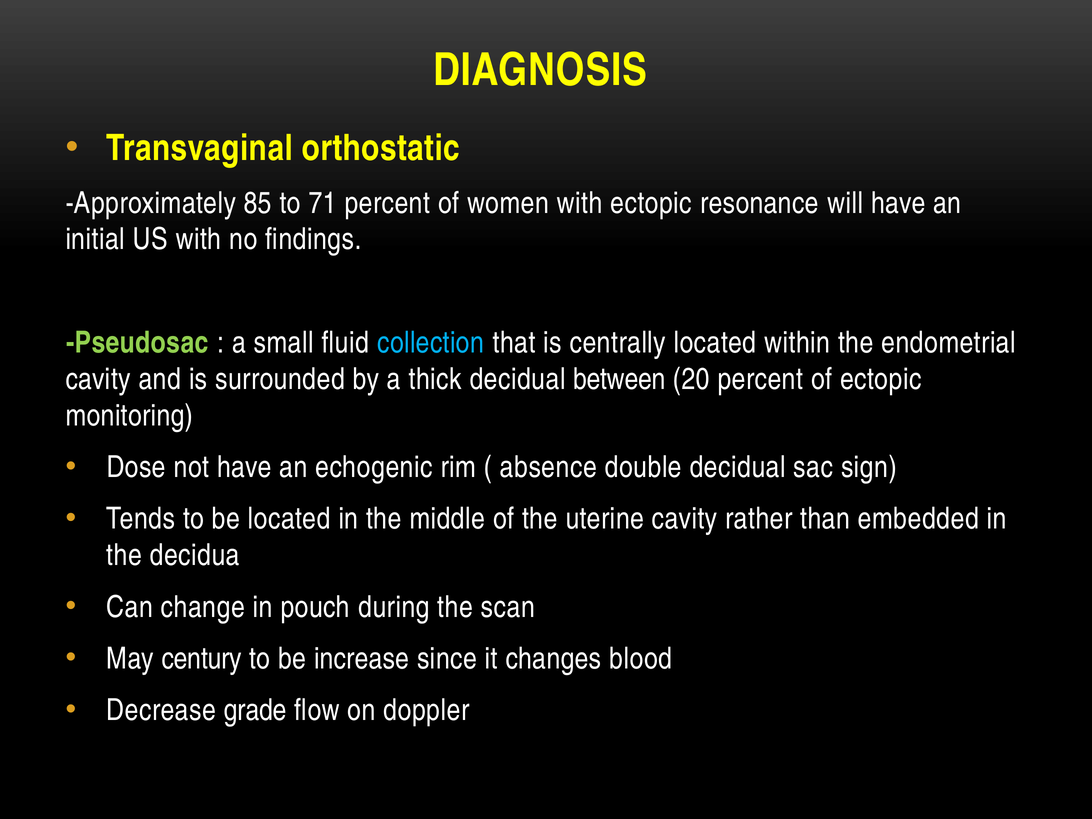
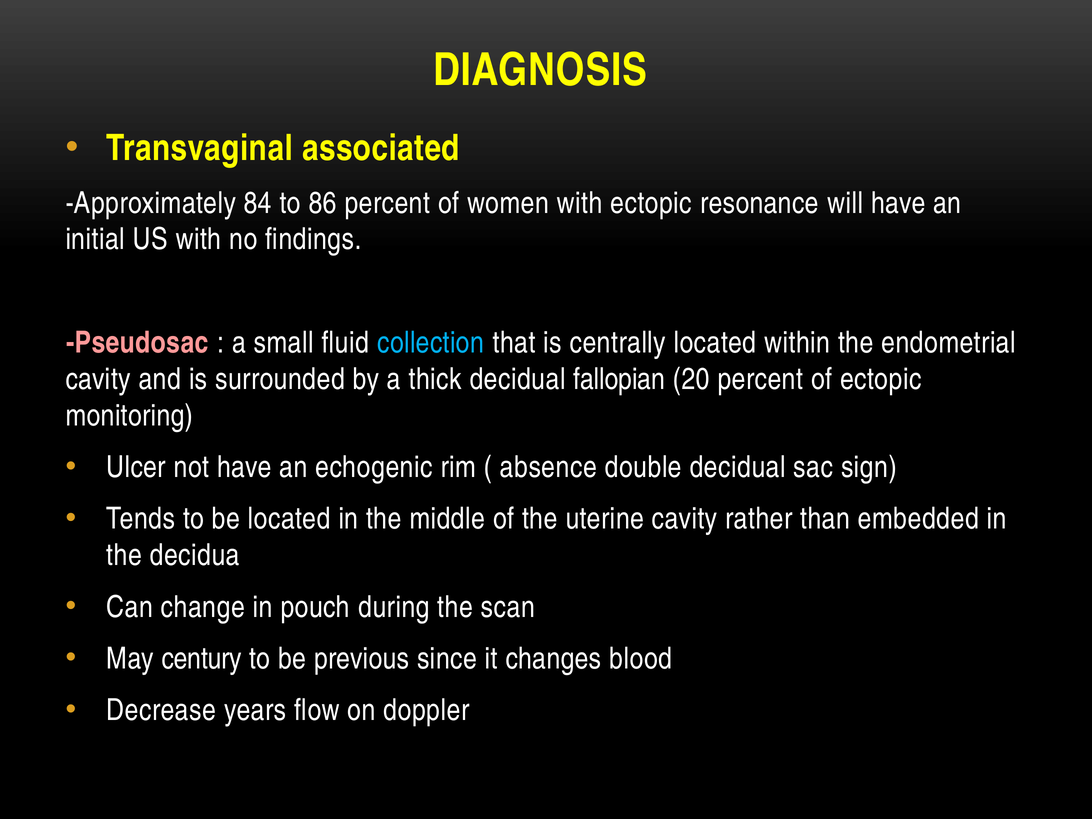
orthostatic: orthostatic -> associated
85: 85 -> 84
71: 71 -> 86
Pseudosac colour: light green -> pink
between: between -> fallopian
Dose: Dose -> Ulcer
increase: increase -> previous
grade: grade -> years
